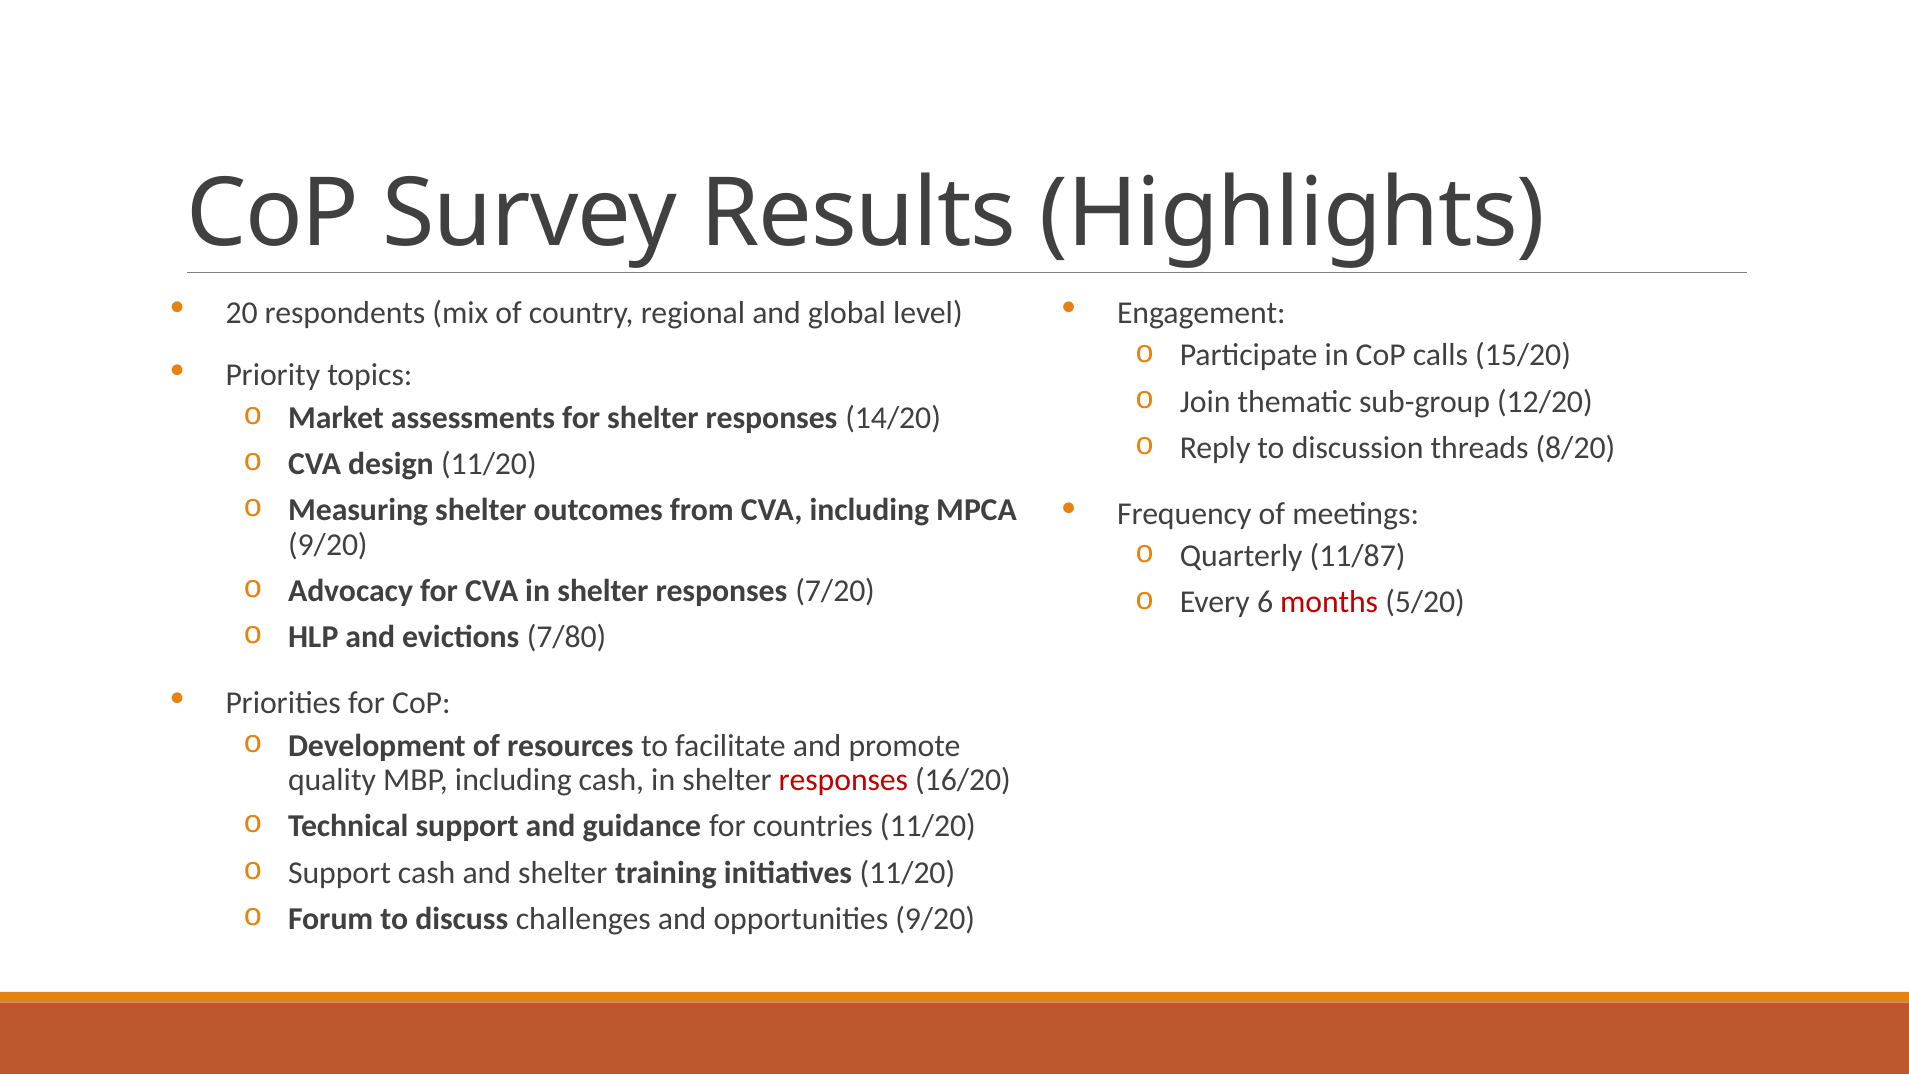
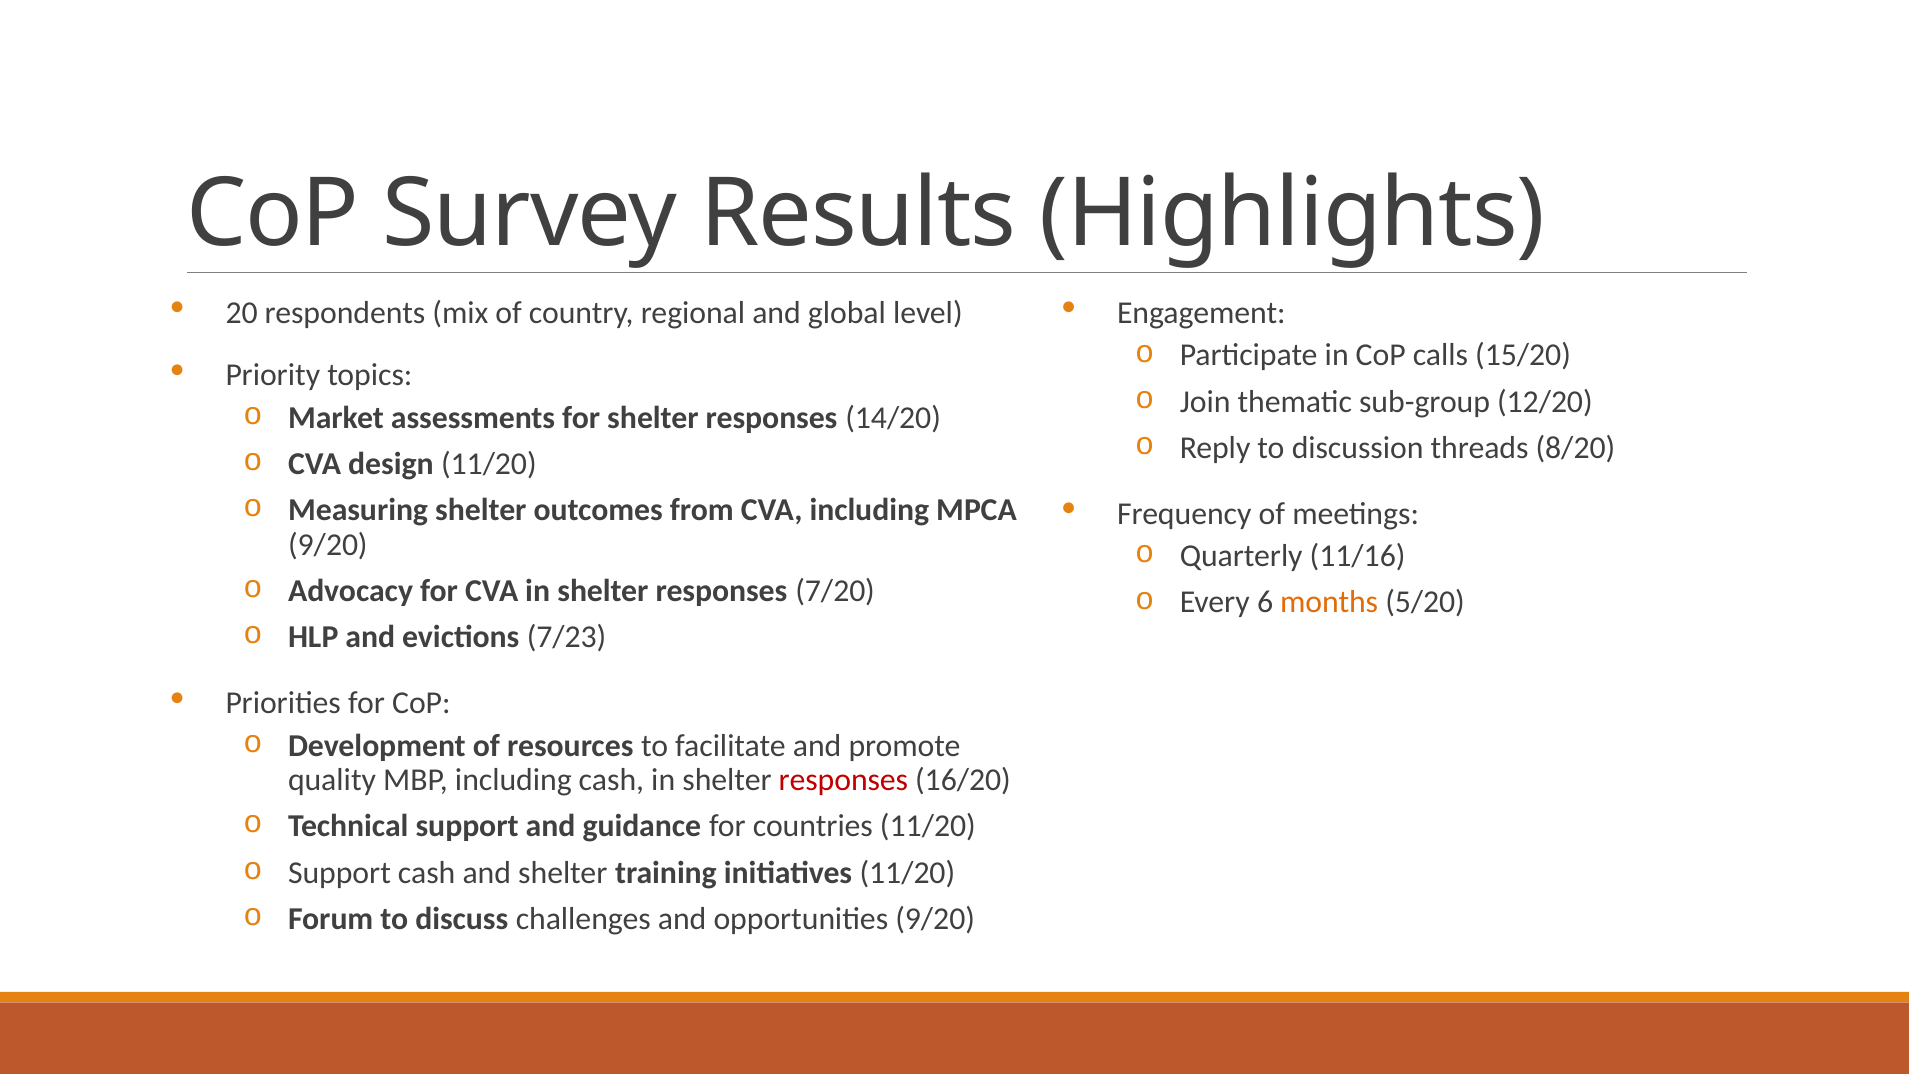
11/87: 11/87 -> 11/16
months colour: red -> orange
7/80: 7/80 -> 7/23
